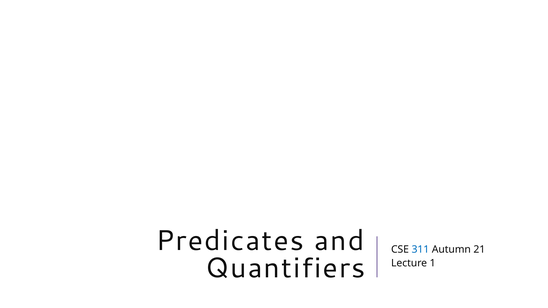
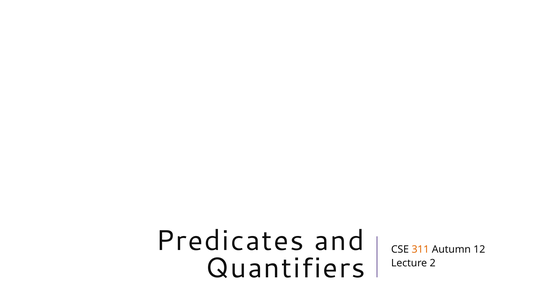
311 colour: blue -> orange
21: 21 -> 12
1: 1 -> 2
